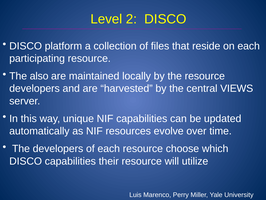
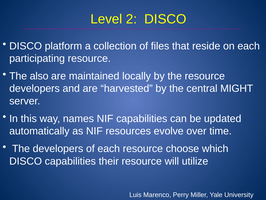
VIEWS: VIEWS -> MIGHT
unique: unique -> names
